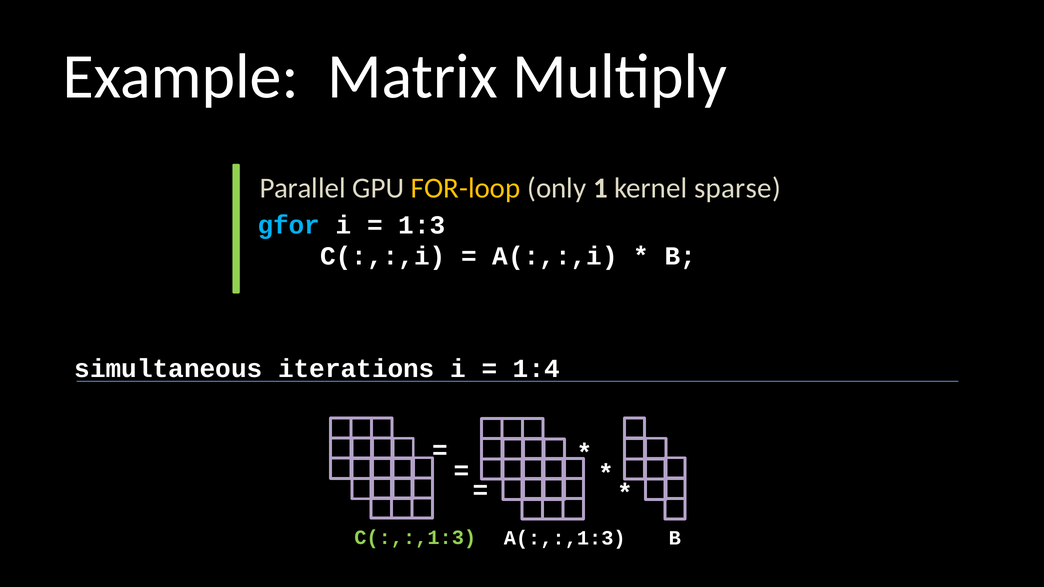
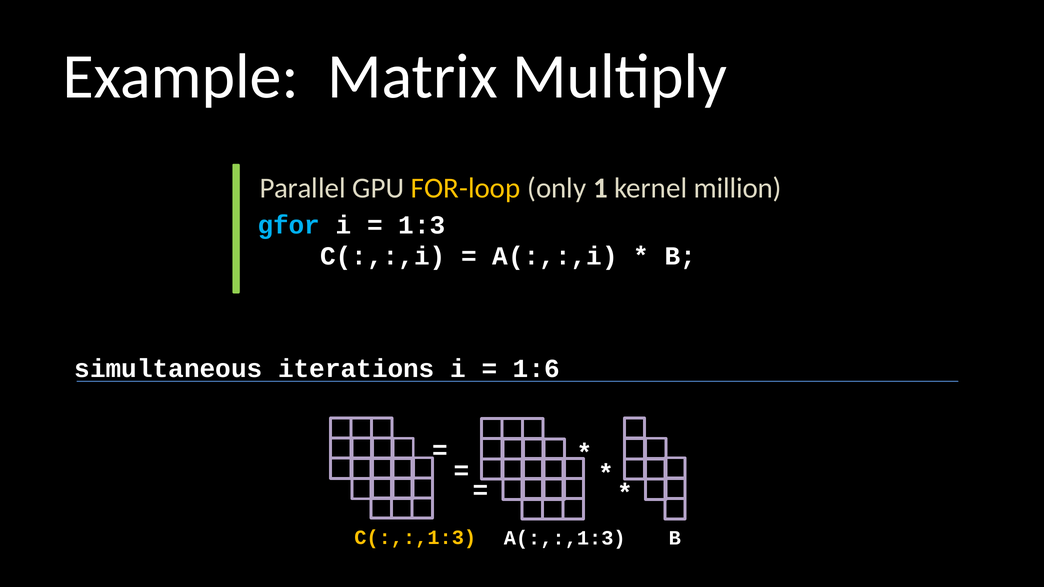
sparse: sparse -> million
1:4: 1:4 -> 1:6
C(:,:,1:3 colour: light green -> yellow
